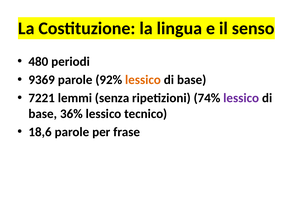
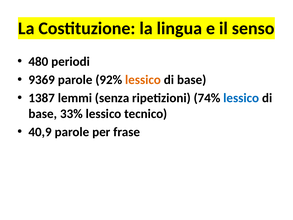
7221: 7221 -> 1387
lessico at (241, 98) colour: purple -> blue
36%: 36% -> 33%
18,6: 18,6 -> 40,9
